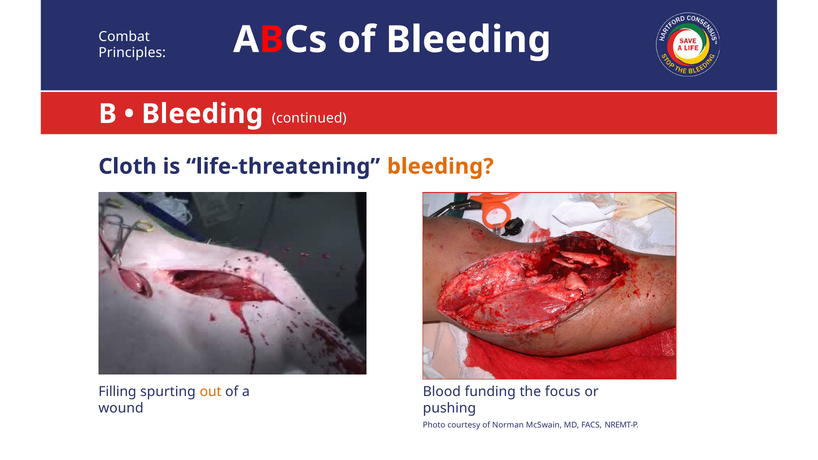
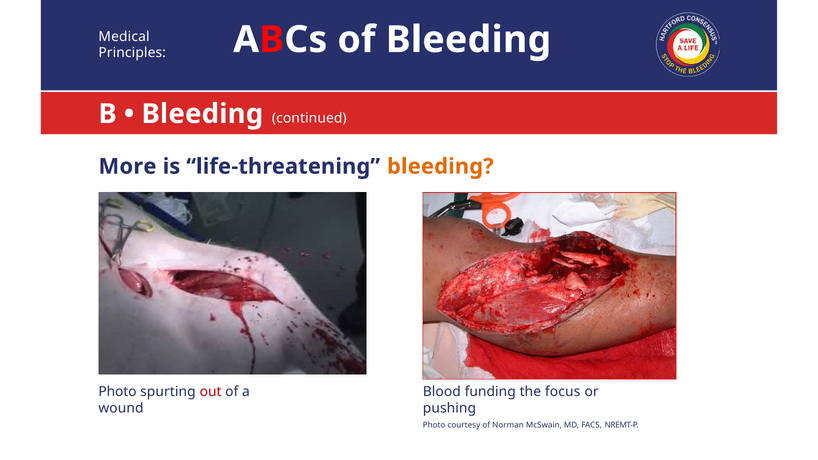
Combat: Combat -> Medical
Cloth: Cloth -> More
Filling at (117, 392): Filling -> Photo
out colour: orange -> red
